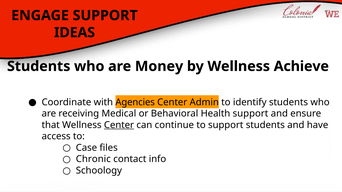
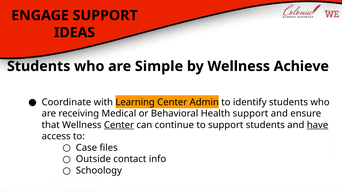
Money: Money -> Simple
Agencies: Agencies -> Learning
have underline: none -> present
Chronic: Chronic -> Outside
